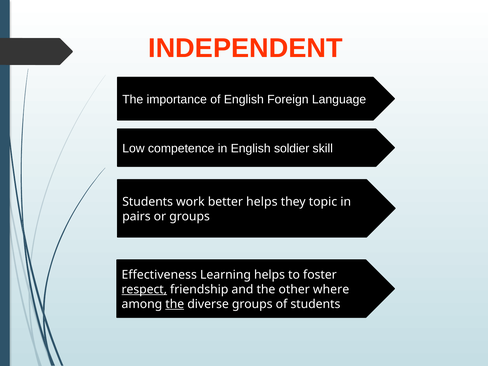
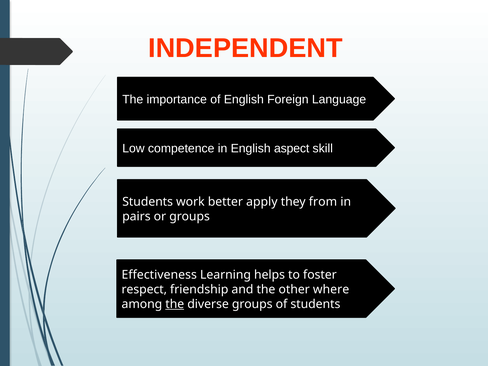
soldier: soldier -> aspect
better helps: helps -> apply
topic: topic -> from
respect underline: present -> none
